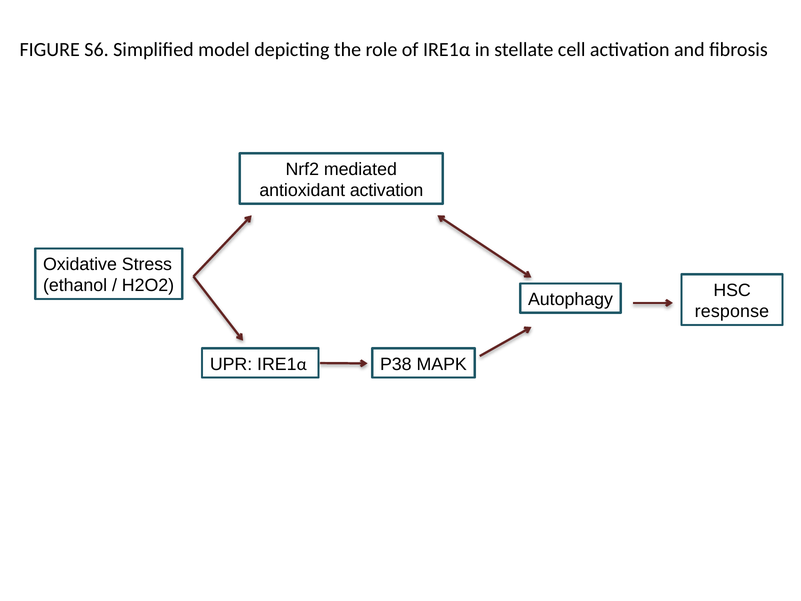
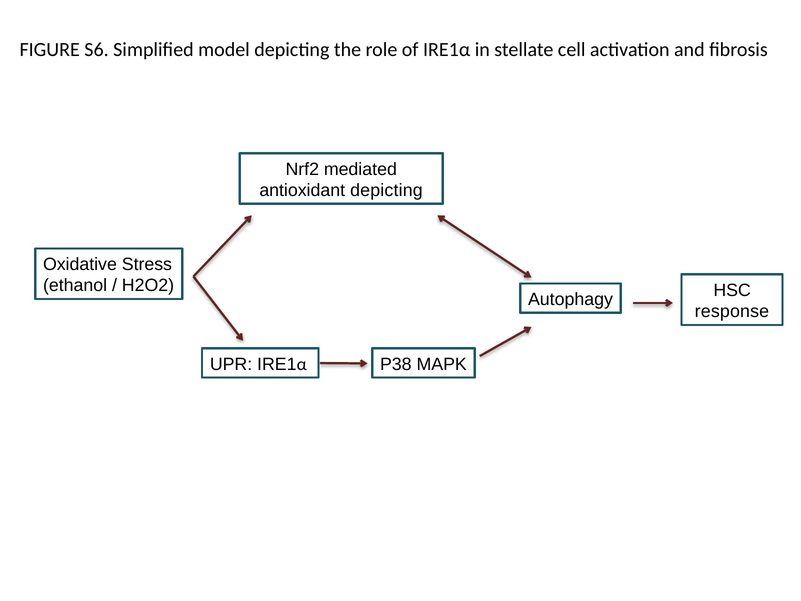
antioxidant activation: activation -> depicting
